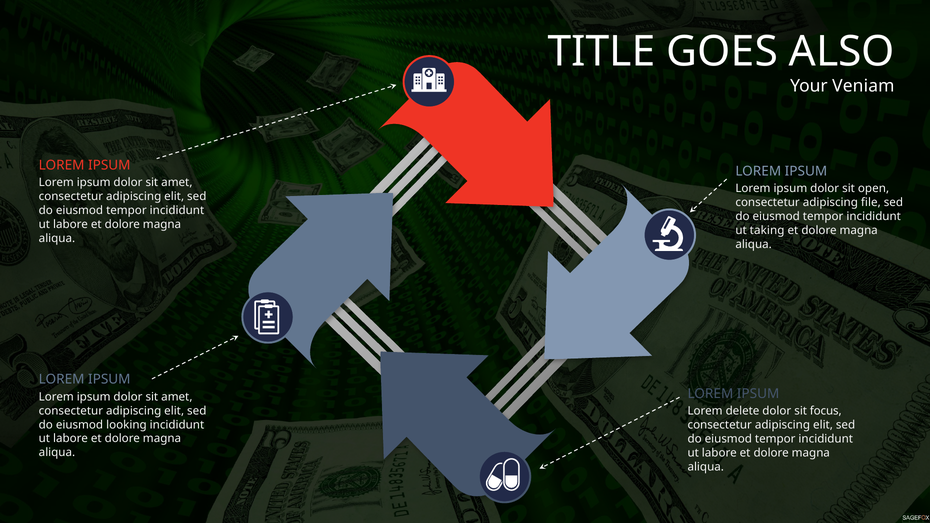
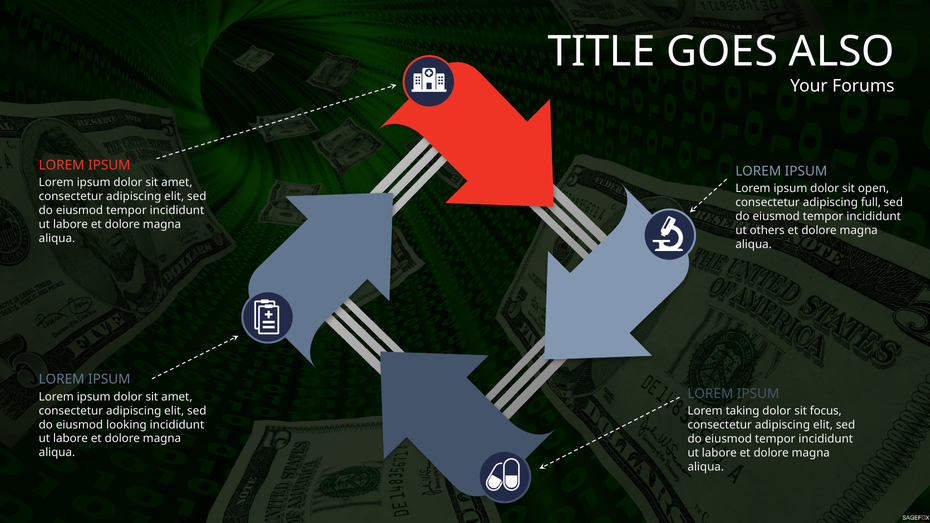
Veniam: Veniam -> Forums
file: file -> full
taking: taking -> others
delete: delete -> taking
